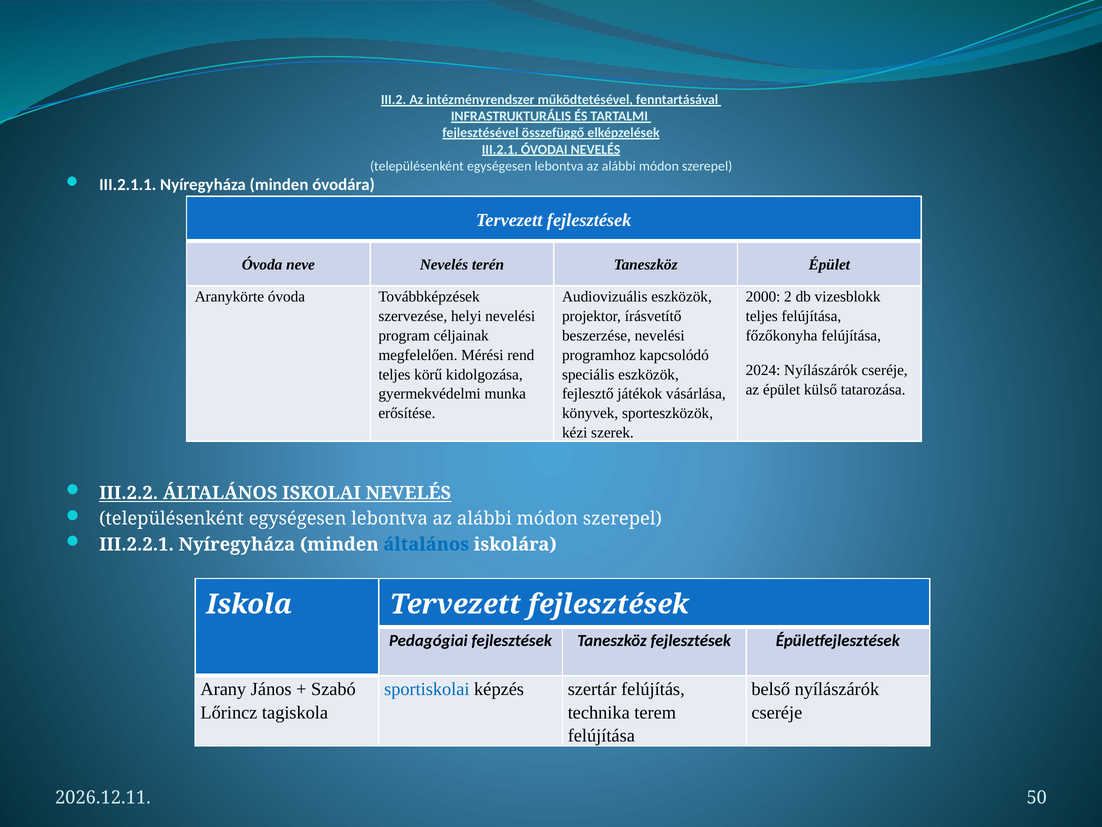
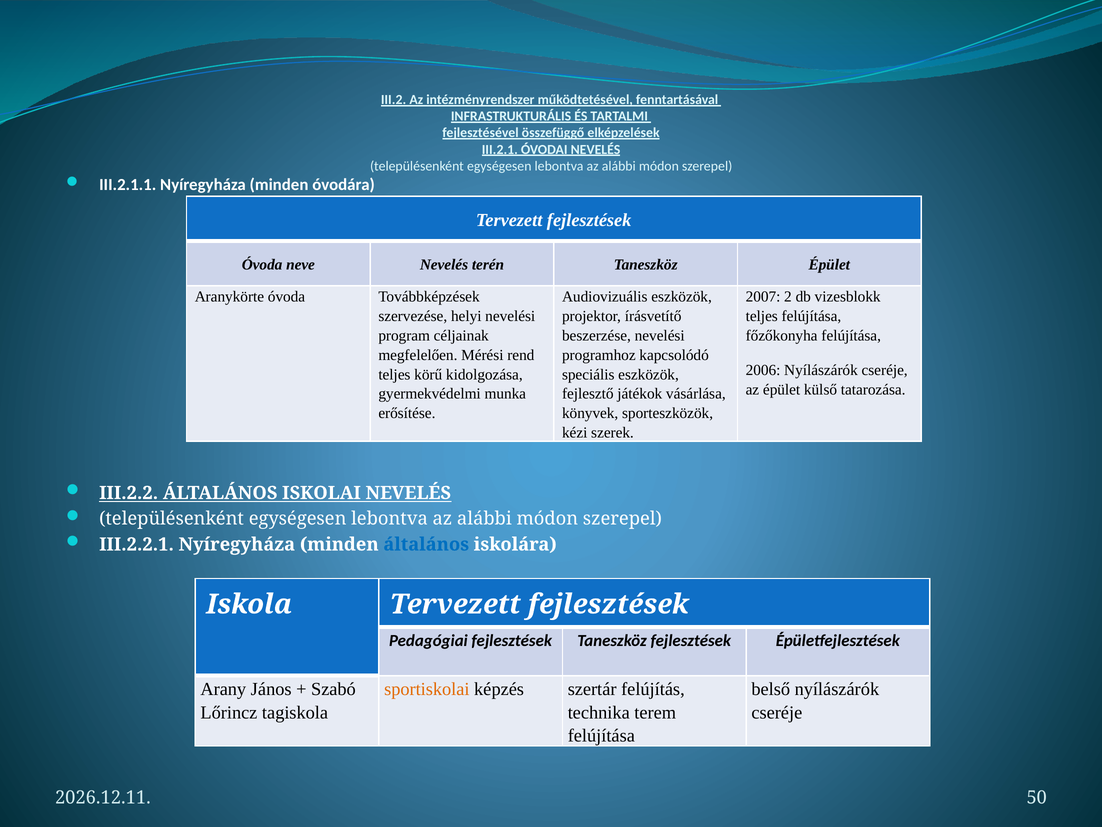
2000: 2000 -> 2007
2024: 2024 -> 2006
sportiskolai colour: blue -> orange
